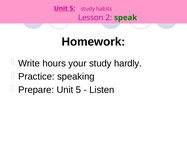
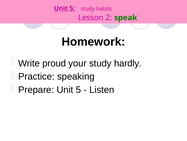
hours: hours -> proud
